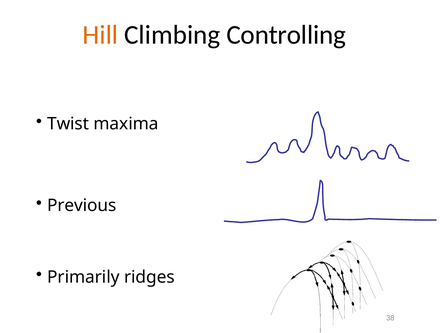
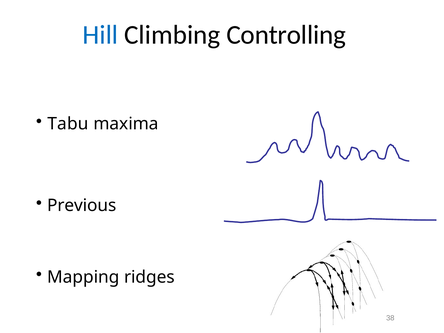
Hill colour: orange -> blue
Twist: Twist -> Tabu
Primarily: Primarily -> Mapping
